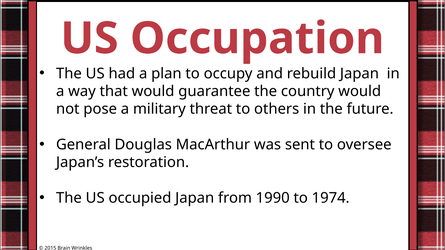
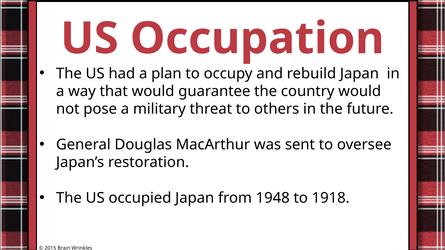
1990: 1990 -> 1948
1974: 1974 -> 1918
